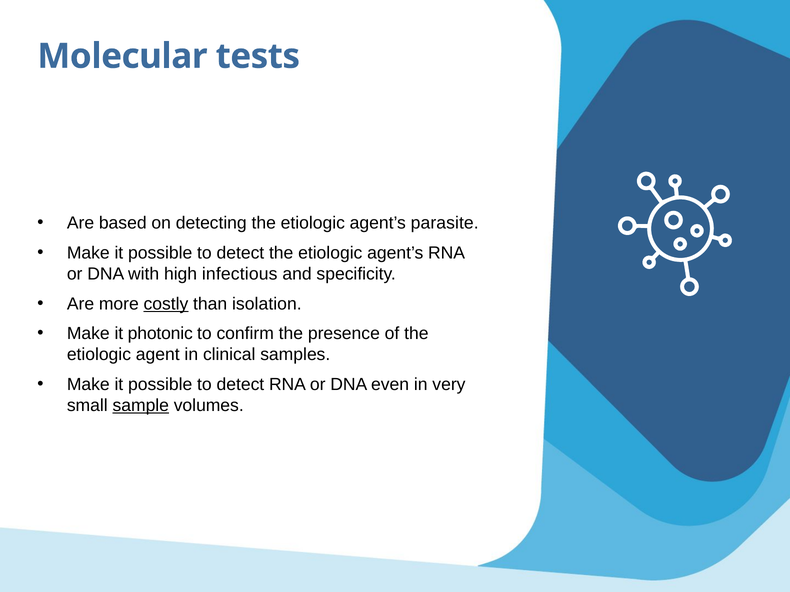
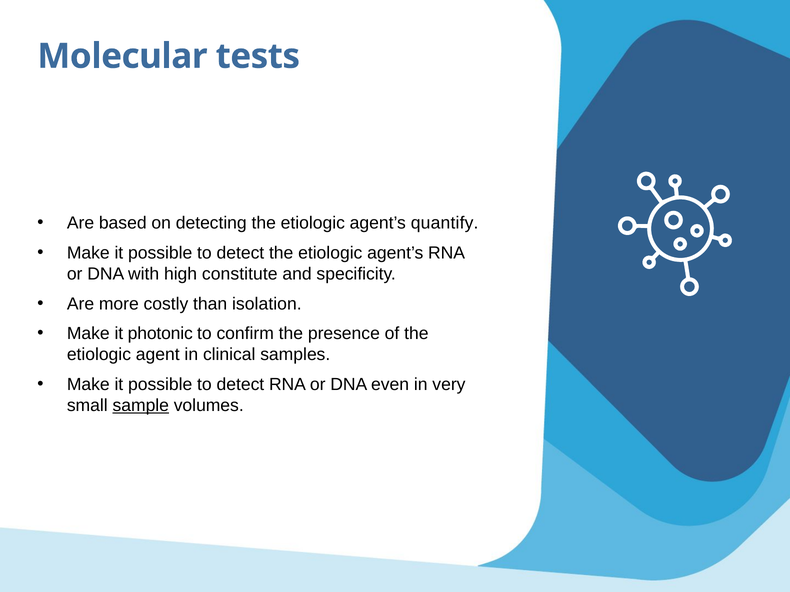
parasite: parasite -> quantify
infectious: infectious -> constitute
costly underline: present -> none
